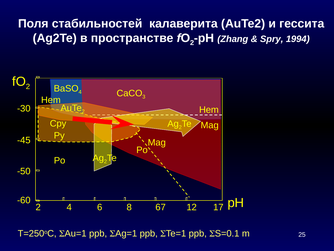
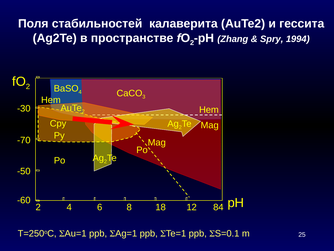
-45: -45 -> -70
67: 67 -> 18
17: 17 -> 84
